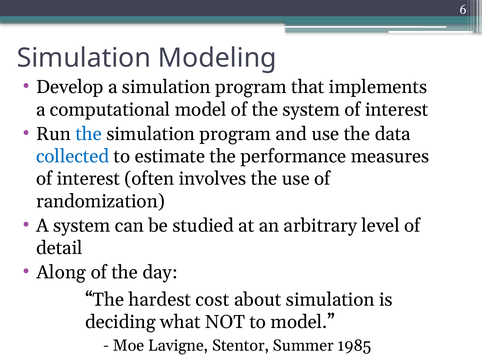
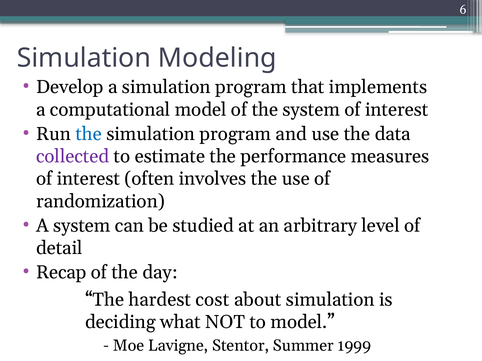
collected colour: blue -> purple
Along: Along -> Recap
1985: 1985 -> 1999
